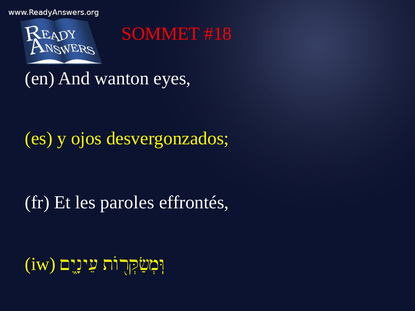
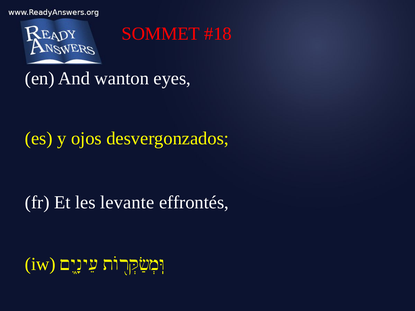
paroles: paroles -> levante
